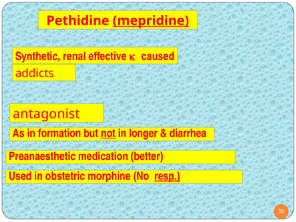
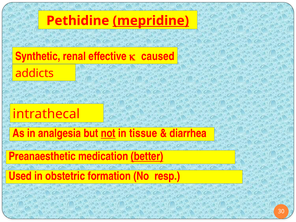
antagonist: antagonist -> intrathecal
formation: formation -> analgesia
longer: longer -> tissue
better underline: none -> present
morphine: morphine -> formation
resp underline: present -> none
